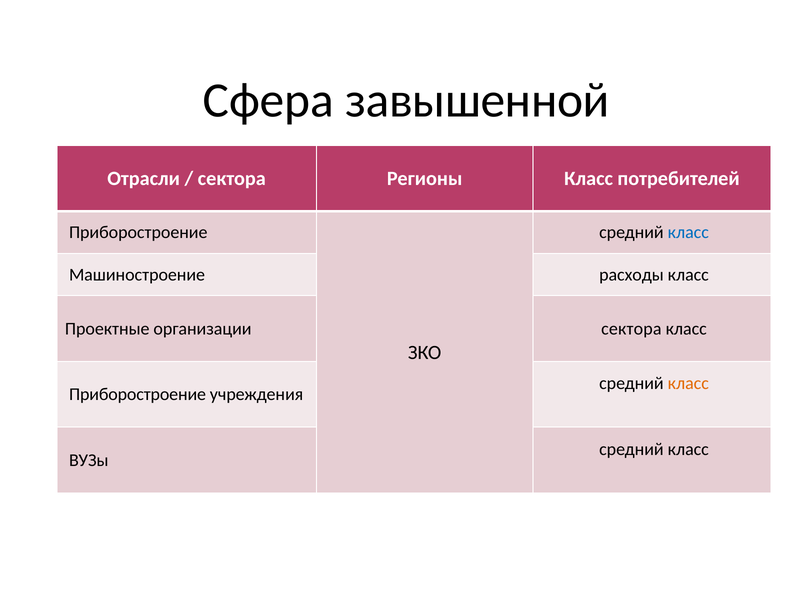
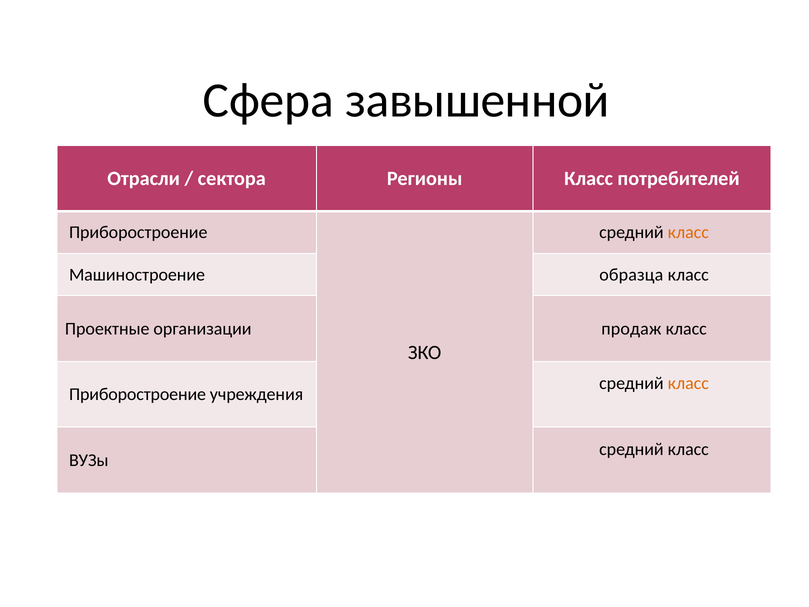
класс at (688, 232) colour: blue -> orange
расходы: расходы -> образца
организации сектора: сектора -> продаж
